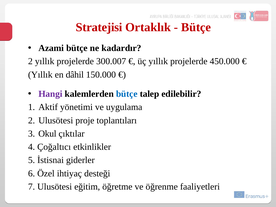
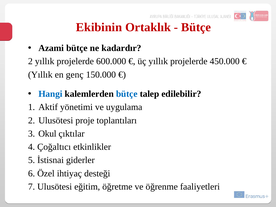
Stratejisi: Stratejisi -> Ekibinin
300.007: 300.007 -> 600.000
dâhil: dâhil -> genç
Hangi colour: purple -> blue
